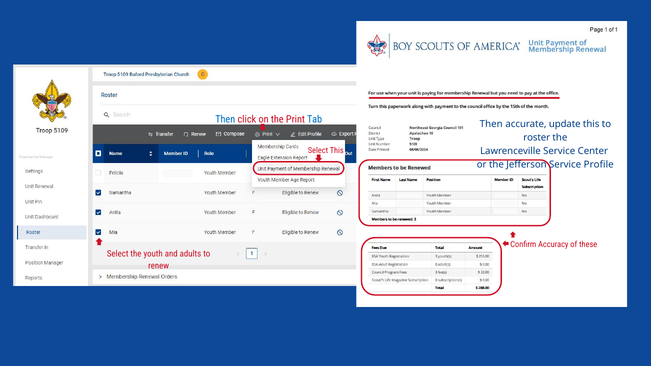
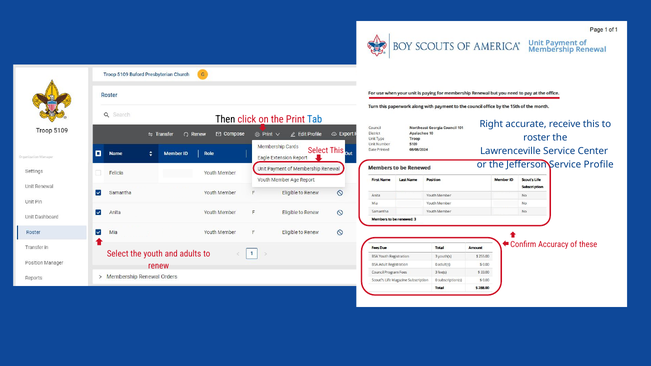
Then at (225, 119) colour: blue -> black
Then at (491, 124): Then -> Right
update: update -> receive
